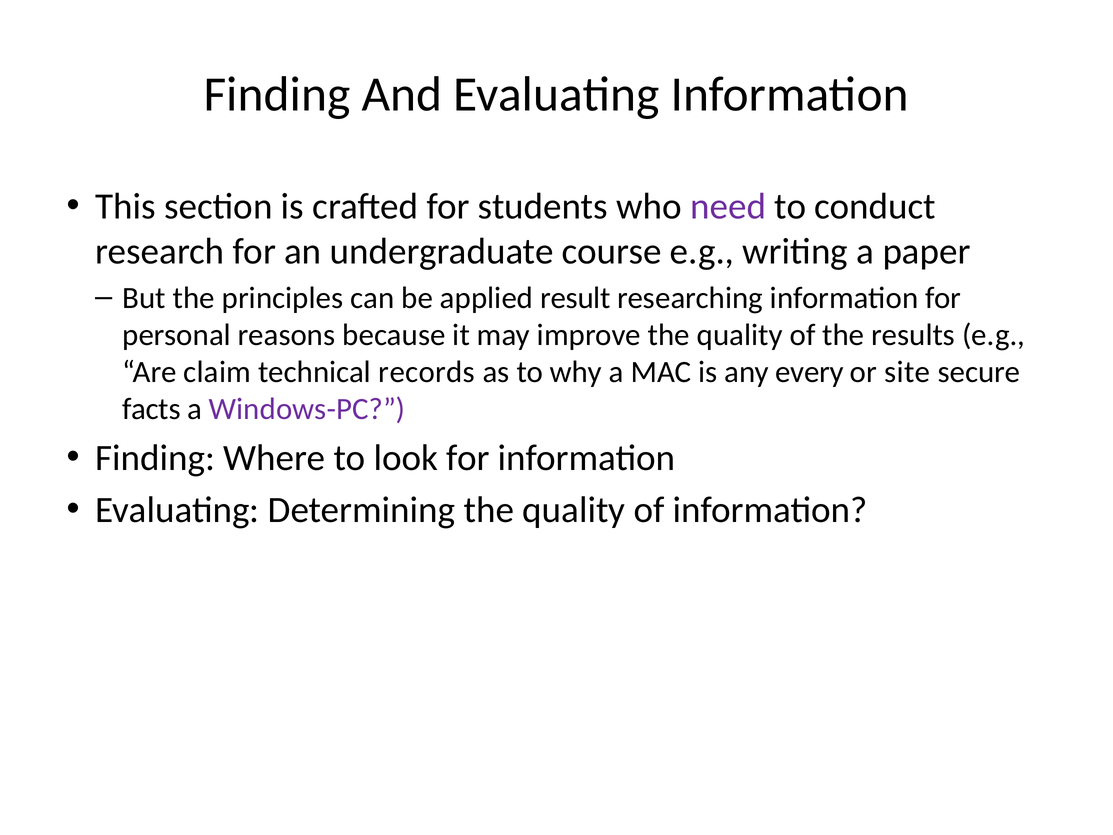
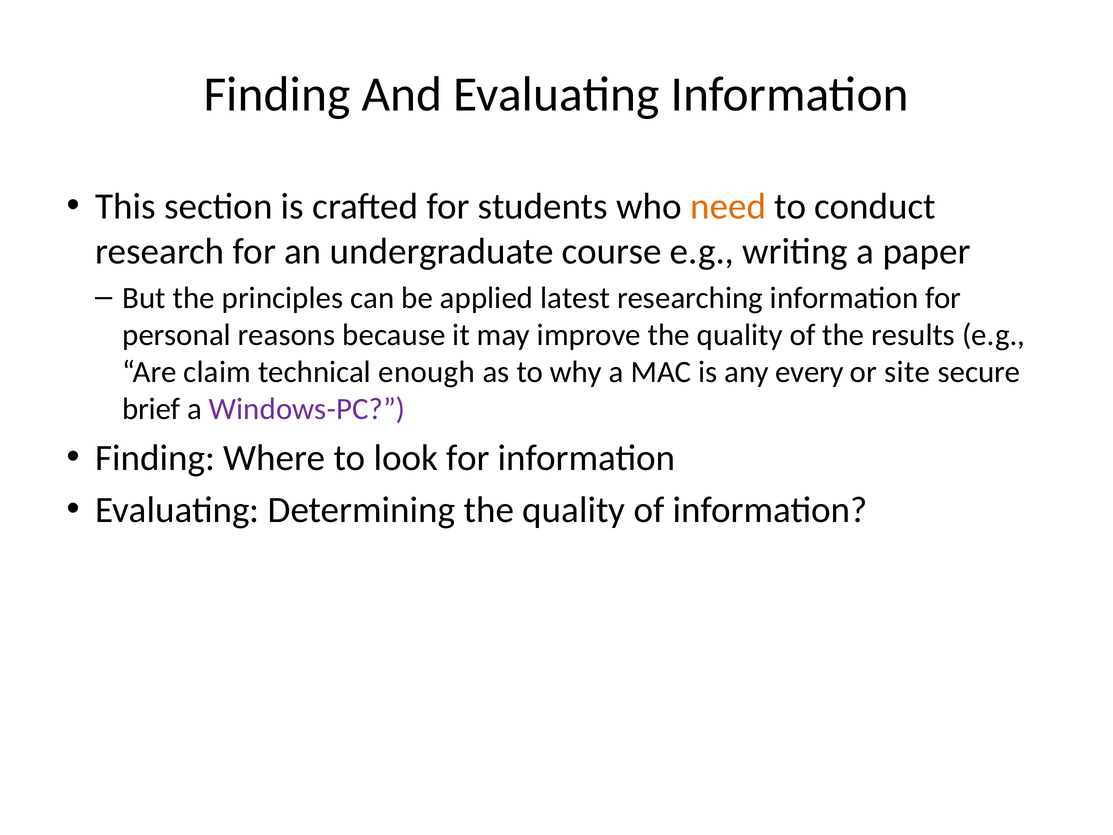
need colour: purple -> orange
result: result -> latest
records: records -> enough
facts: facts -> brief
